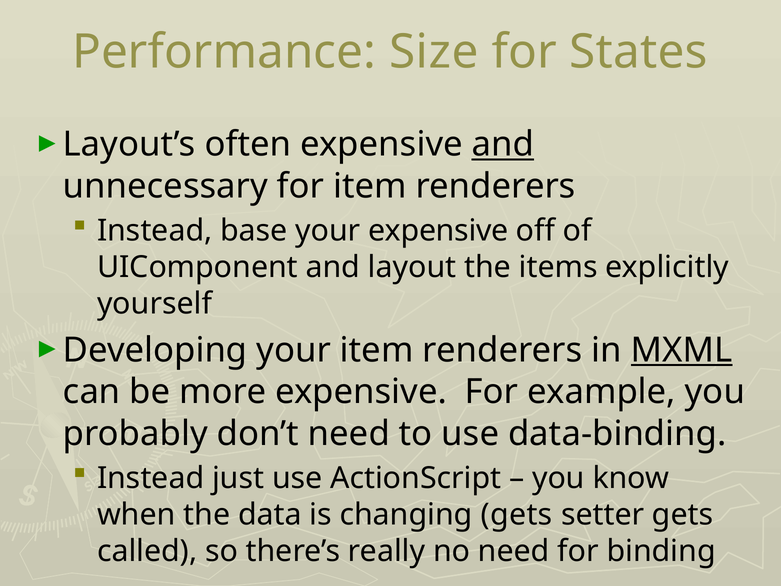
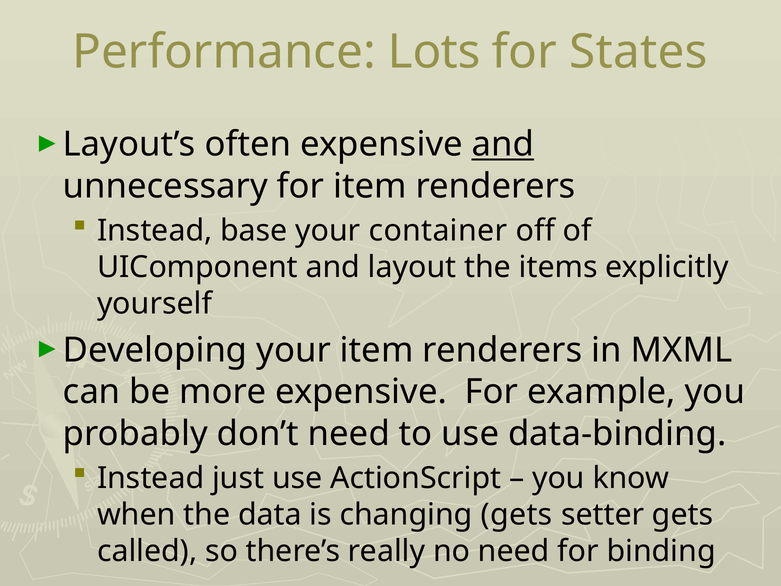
Size: Size -> Lots
your expensive: expensive -> container
MXML underline: present -> none
